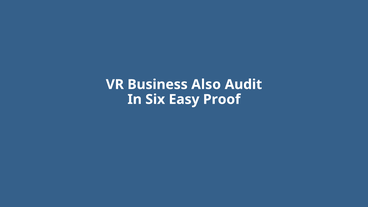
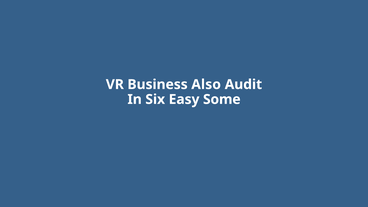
Proof: Proof -> Some
